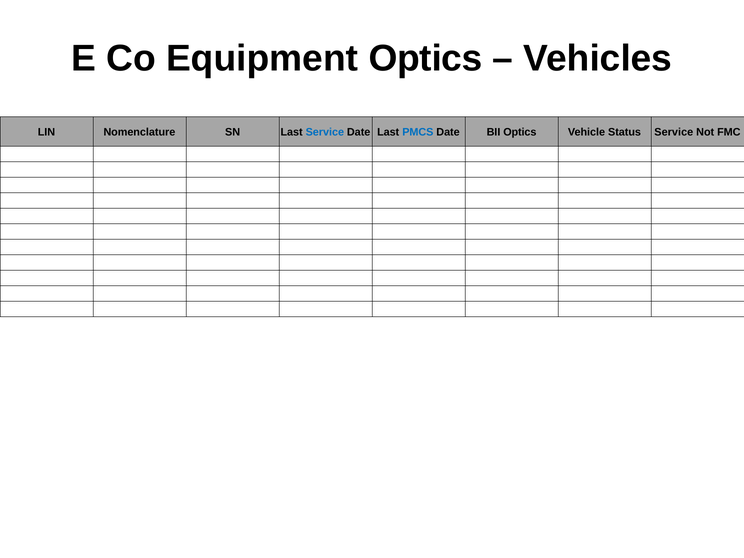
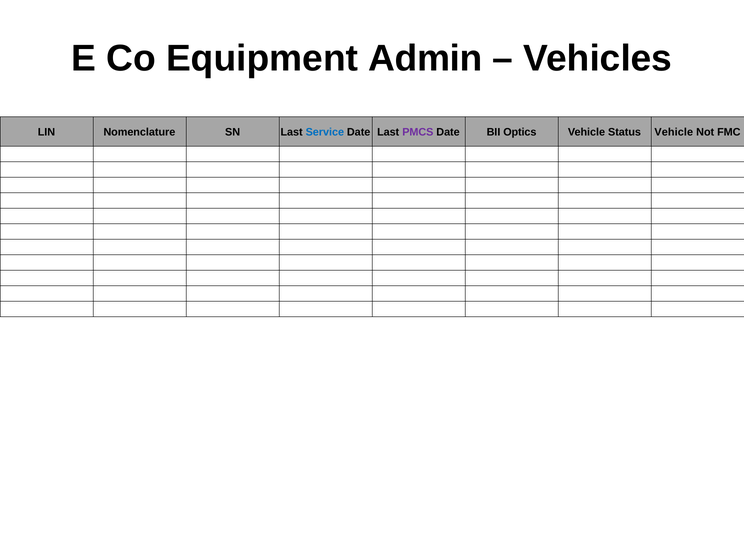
Equipment Optics: Optics -> Admin
PMCS colour: blue -> purple
Status Service: Service -> Vehicle
